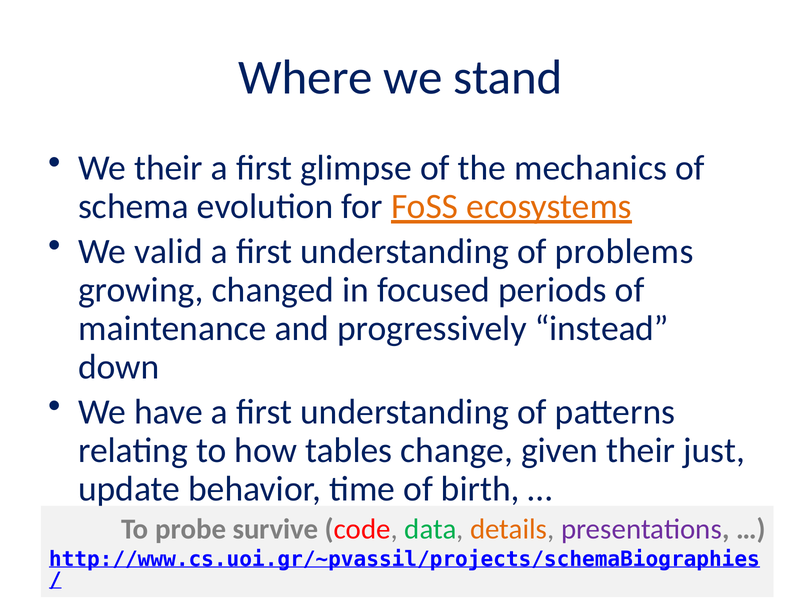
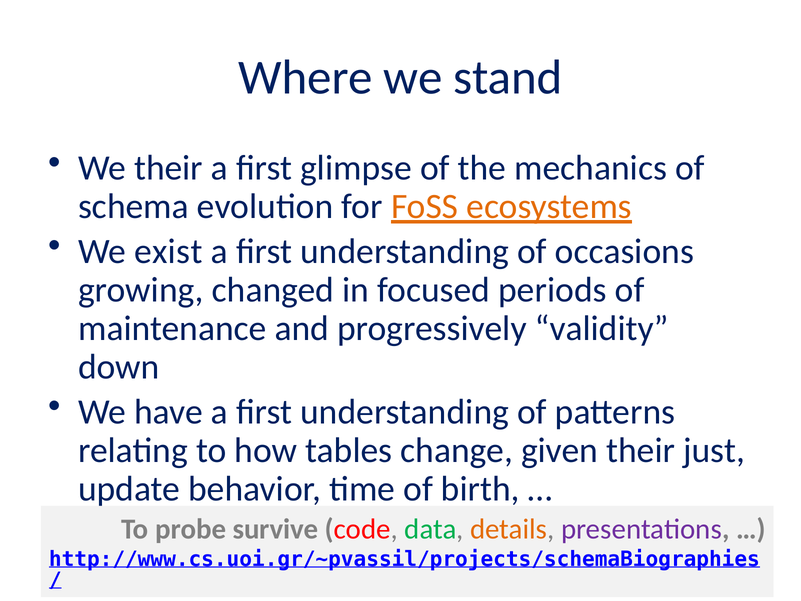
valid: valid -> exist
problems: problems -> occasions
instead: instead -> validity
